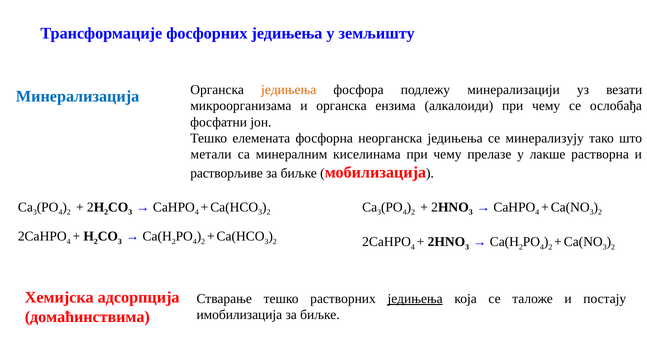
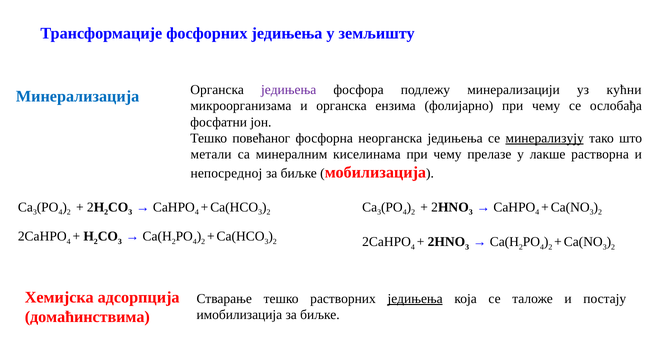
једињења at (289, 90) colour: orange -> purple
везати: везати -> кућни
алкалоиди: алкалоиди -> фолијарно
елемената: елемената -> повећаног
минерализују underline: none -> present
растворљиве: растворљиве -> непосредној
